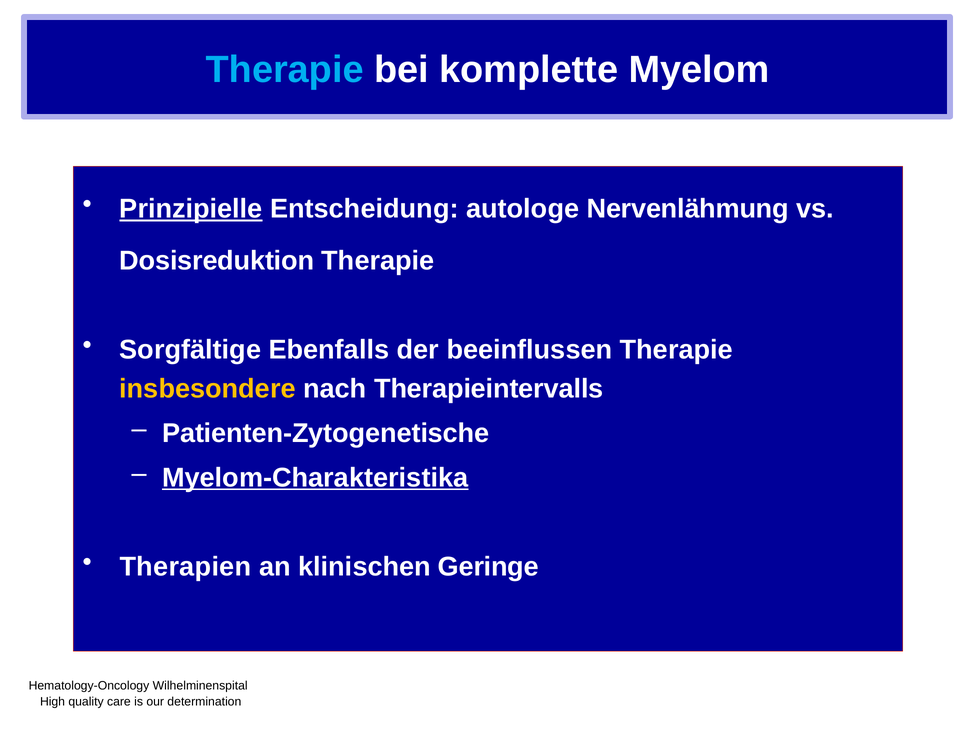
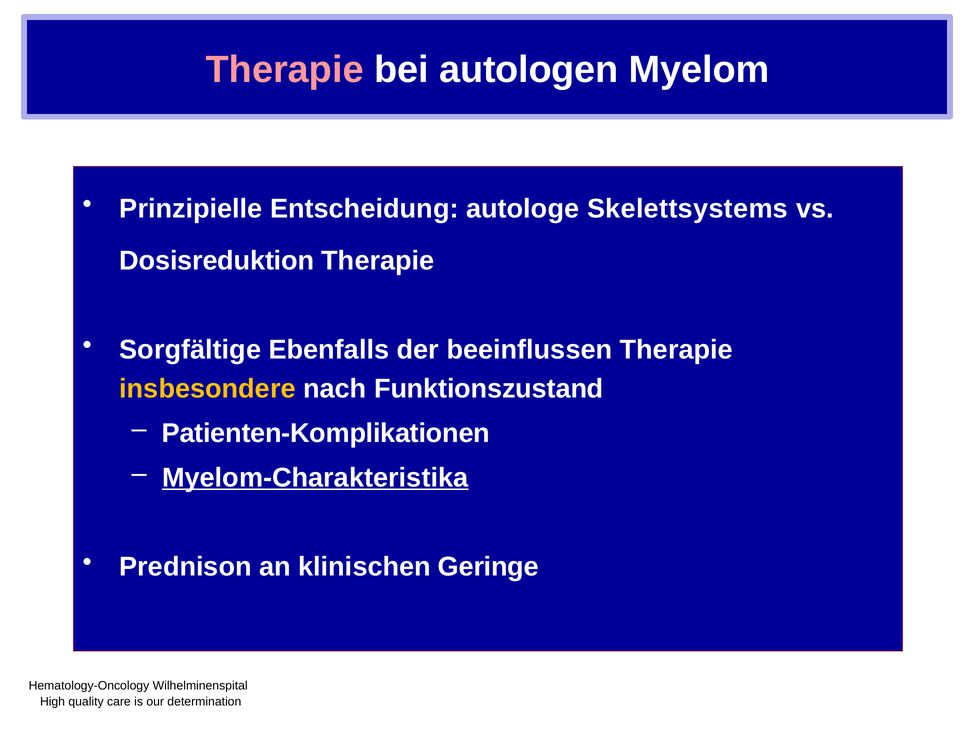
Therapie at (285, 70) colour: light blue -> pink
komplette: komplette -> autologen
Prinzipielle underline: present -> none
Nervenlähmung: Nervenlähmung -> Skelettsystems
Therapieintervalls: Therapieintervalls -> Funktionszustand
Patienten-Zytogenetische: Patienten-Zytogenetische -> Patienten-Komplikationen
Therapien: Therapien -> Prednison
